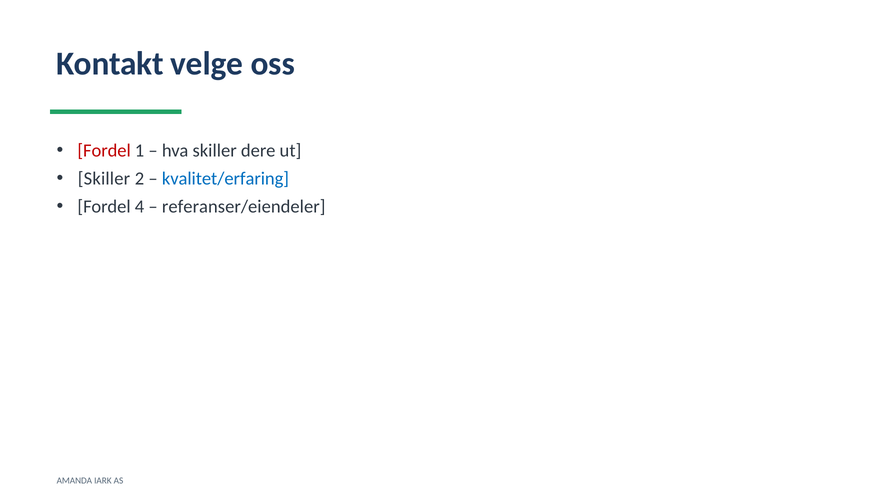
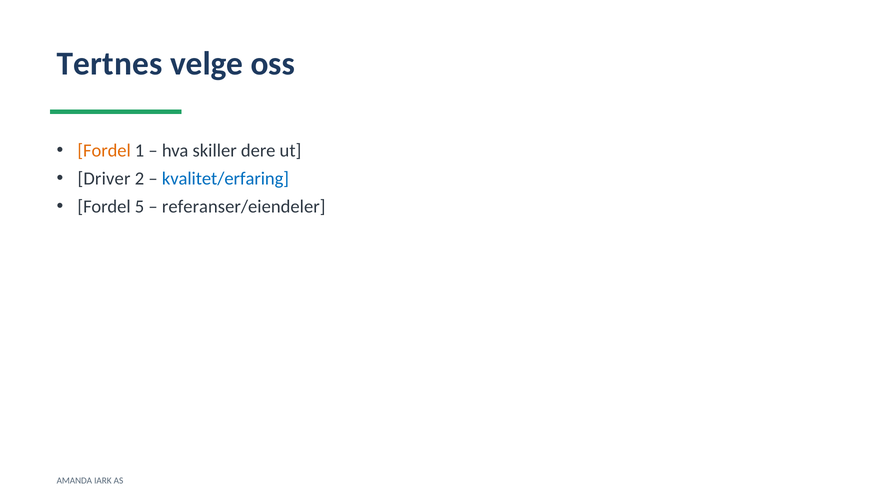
Kontakt: Kontakt -> Tertnes
Fordel at (104, 151) colour: red -> orange
Skiller at (104, 179): Skiller -> Driver
4: 4 -> 5
